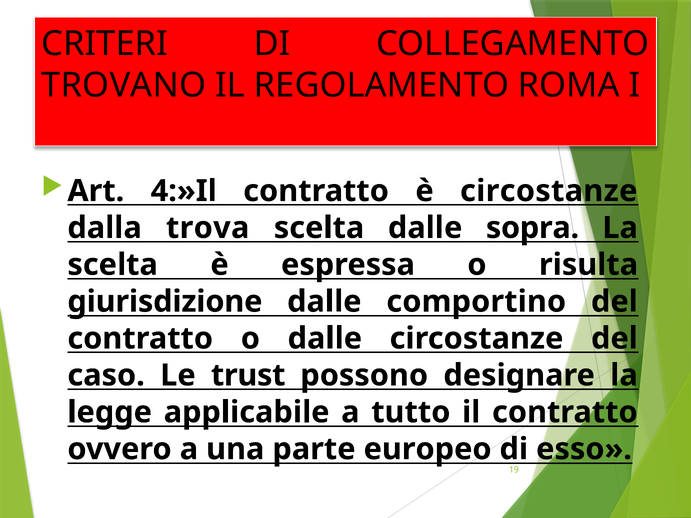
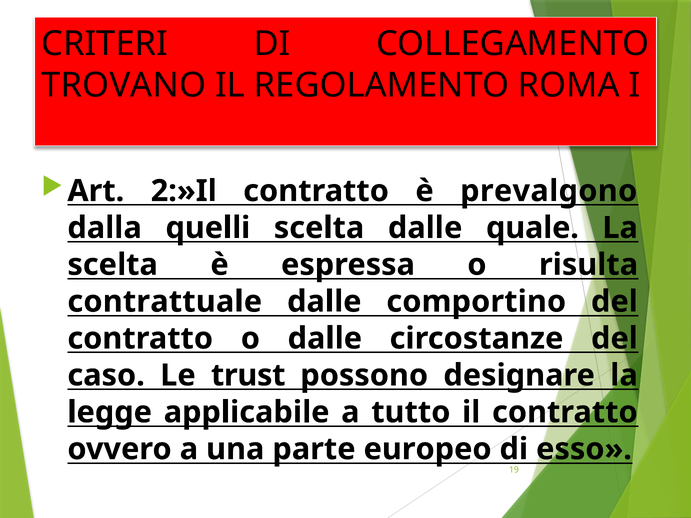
4:»Il: 4:»Il -> 2:»Il
è circostanze: circostanze -> prevalgono
trova: trova -> quelli
sopra: sopra -> quale
giurisdizione: giurisdizione -> contrattuale
